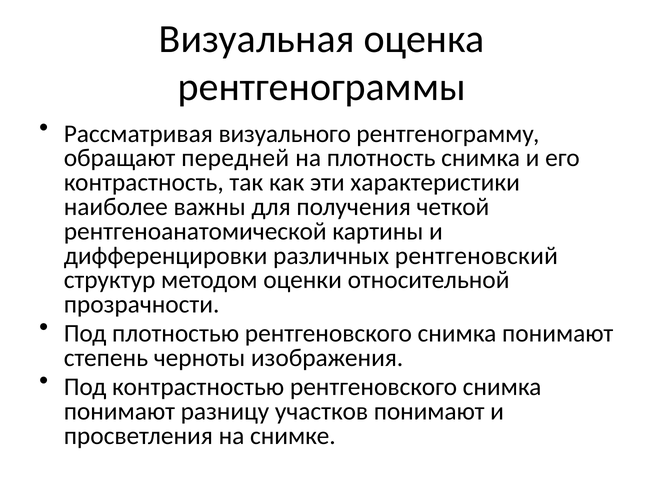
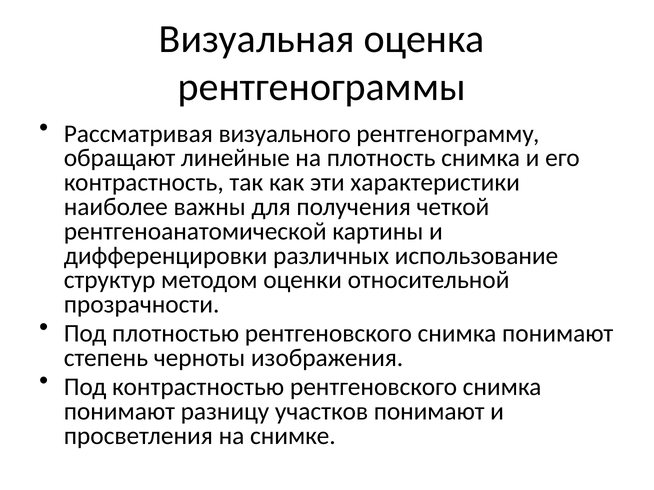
передней: передней -> линейные
рентгеновский: рентгеновский -> использование
